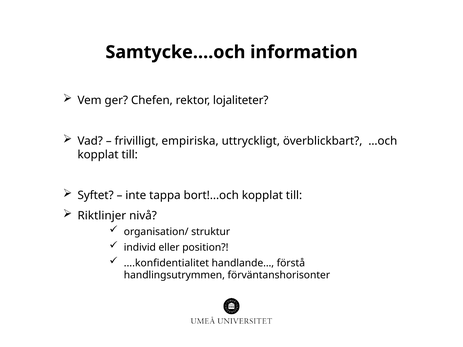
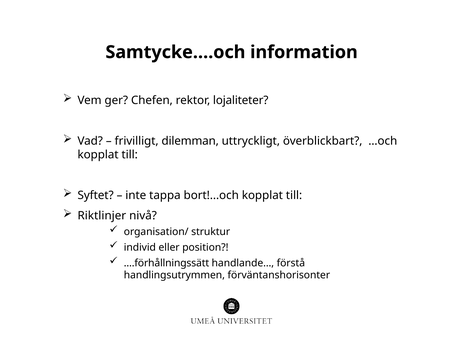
empiriska: empiriska -> dilemman
....konfidentialitet: ....konfidentialitet -> ....förhållningssätt
